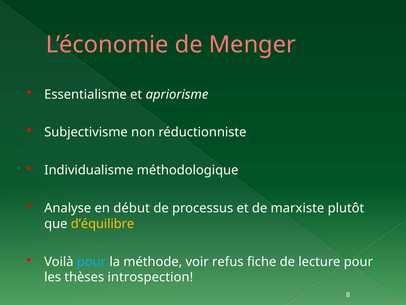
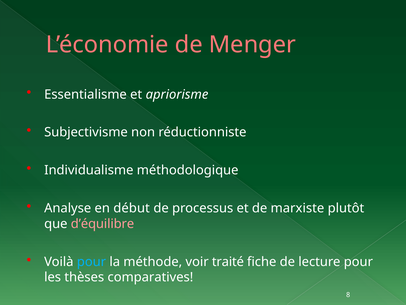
d’équilibre colour: yellow -> pink
refus: refus -> traité
introspection: introspection -> comparatives
